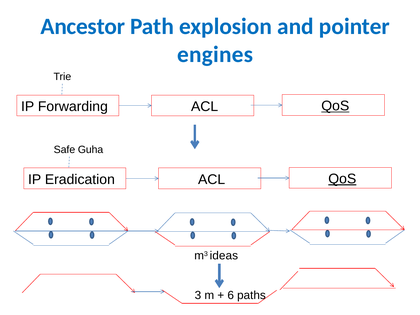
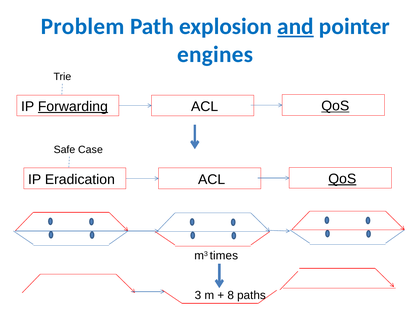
Ancestor: Ancestor -> Problem
and underline: none -> present
Forwarding underline: none -> present
Guha: Guha -> Case
ideas: ideas -> times
6: 6 -> 8
